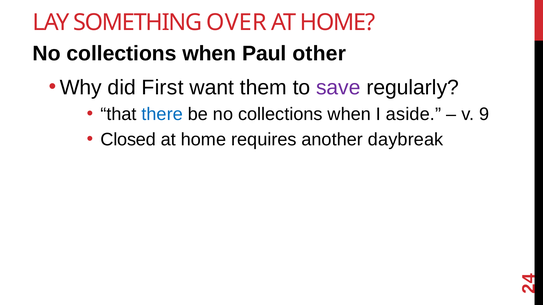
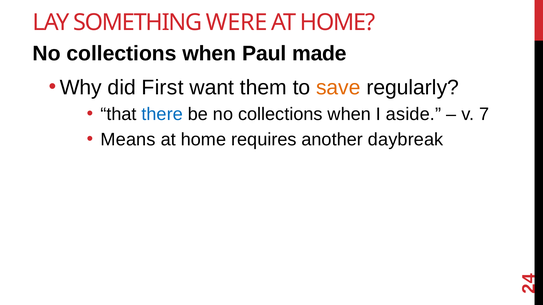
OVER: OVER -> WERE
other: other -> made
save colour: purple -> orange
9: 9 -> 7
Closed: Closed -> Means
